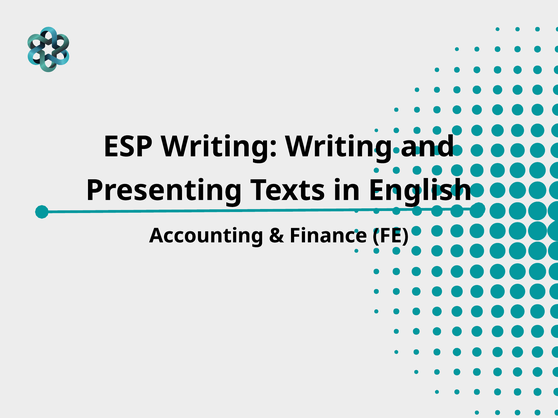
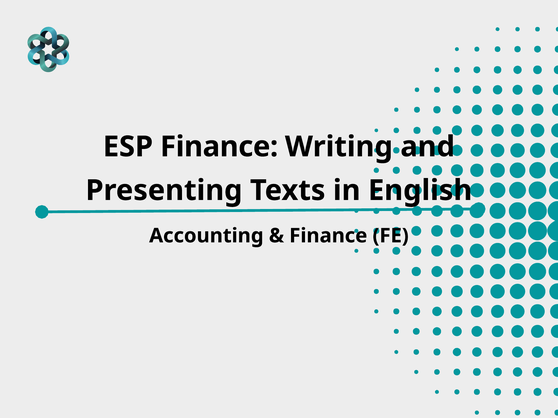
ESP Writing: Writing -> Finance
